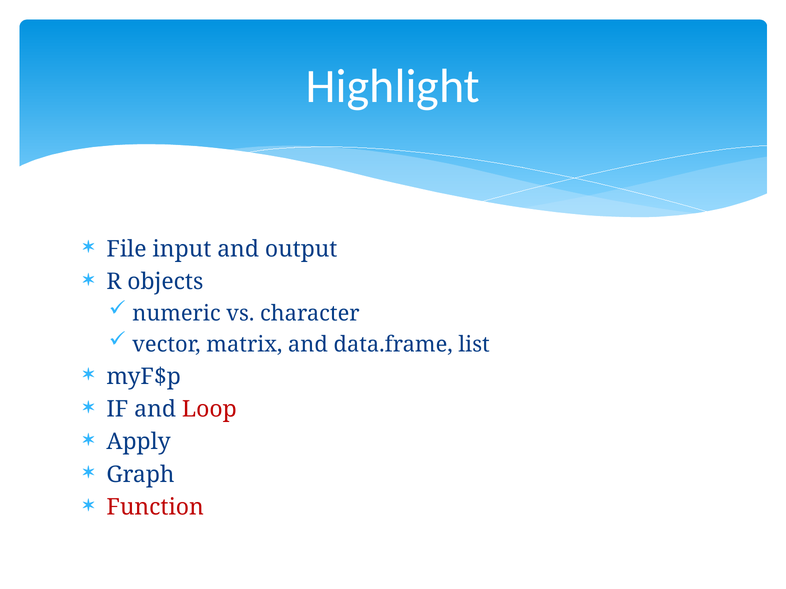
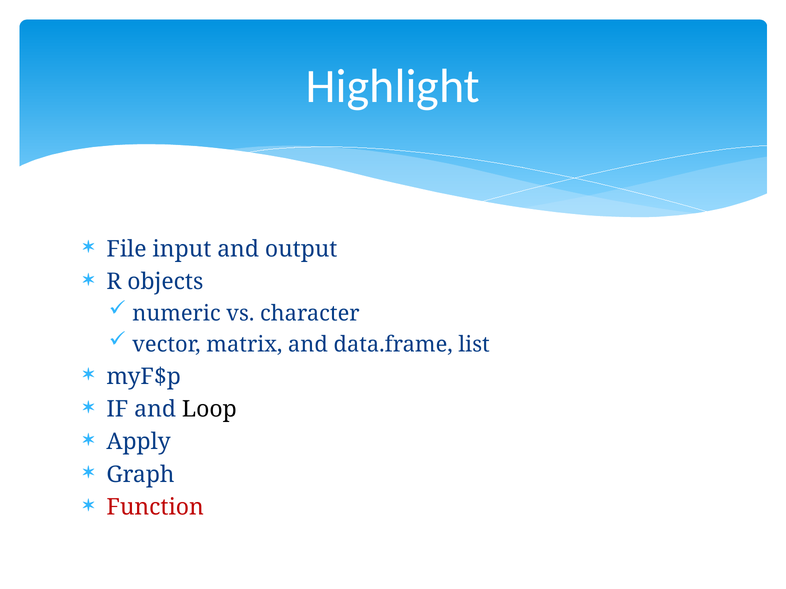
Loop colour: red -> black
